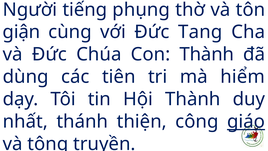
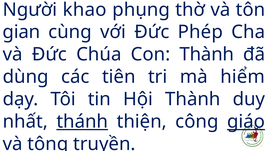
tiếng: tiếng -> khao
giận: giận -> gian
Tang: Tang -> Phép
thánh underline: none -> present
